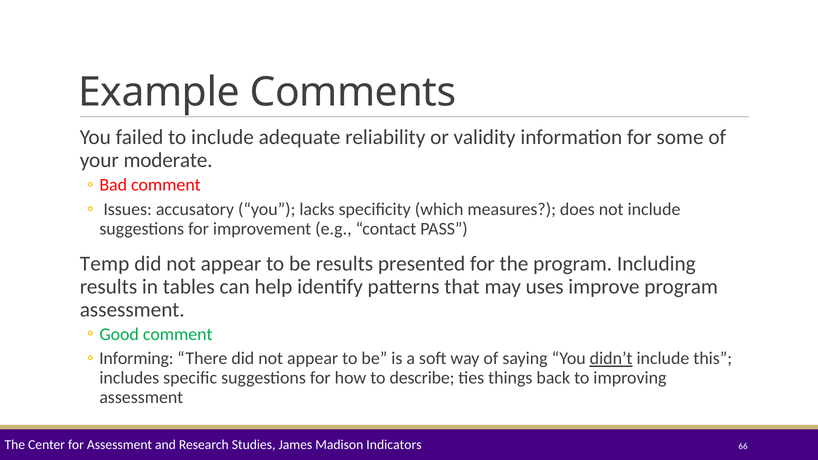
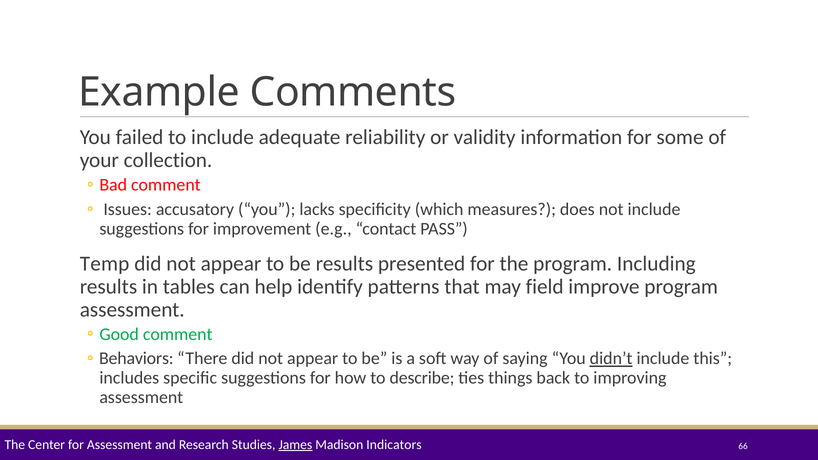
moderate: moderate -> collection
uses: uses -> field
Informing: Informing -> Behaviors
James underline: none -> present
